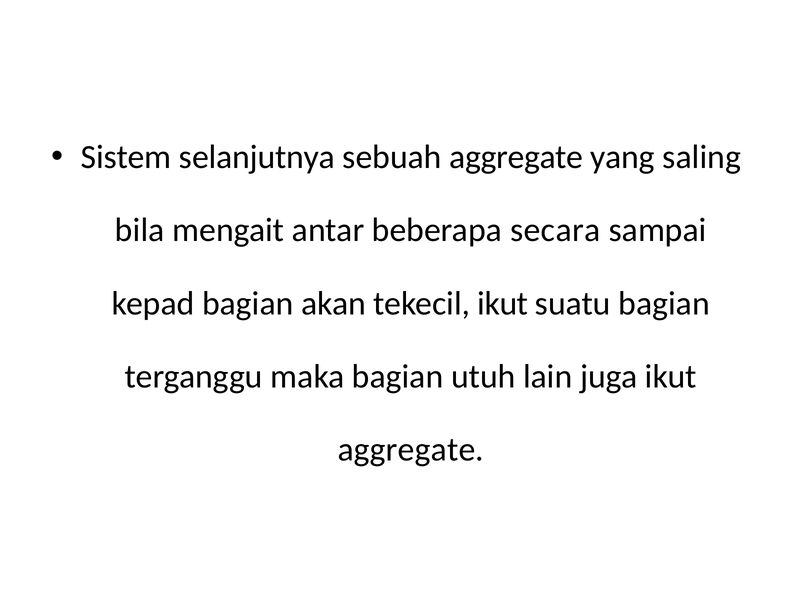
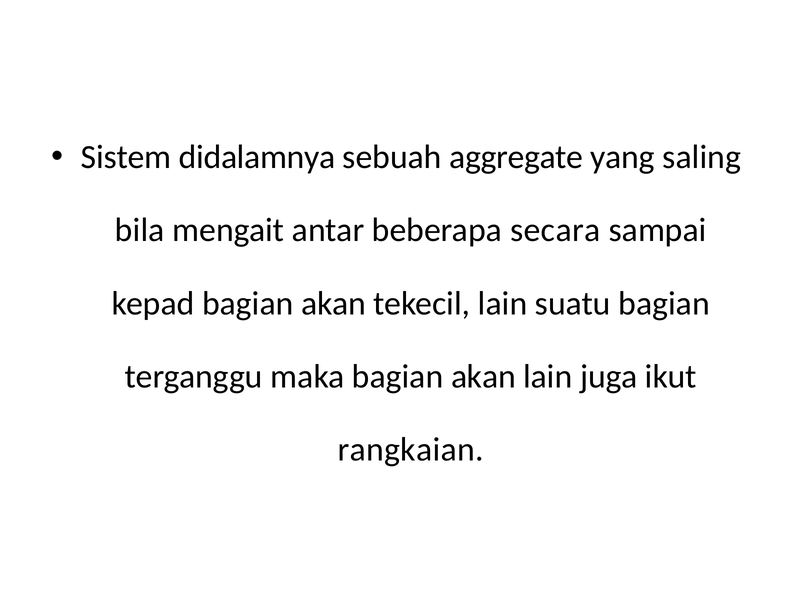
selanjutnya: selanjutnya -> didalamnya
tekecil ikut: ikut -> lain
maka bagian utuh: utuh -> akan
aggregate at (411, 449): aggregate -> rangkaian
